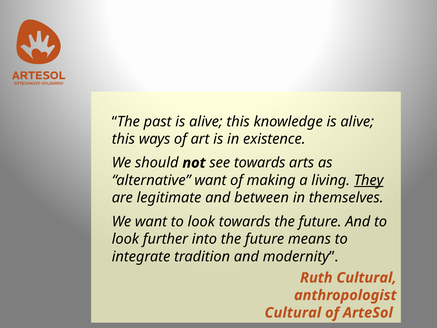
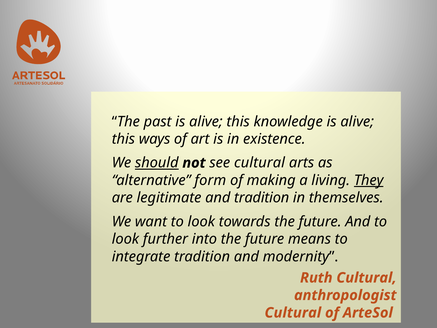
should underline: none -> present
see towards: towards -> cultural
alternative want: want -> form
and between: between -> tradition
